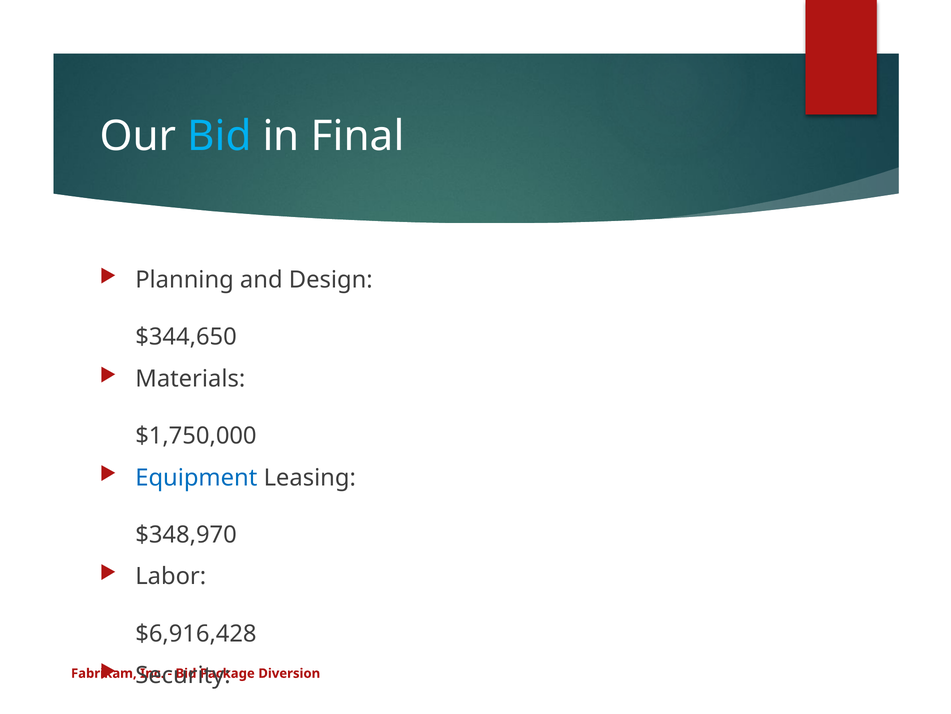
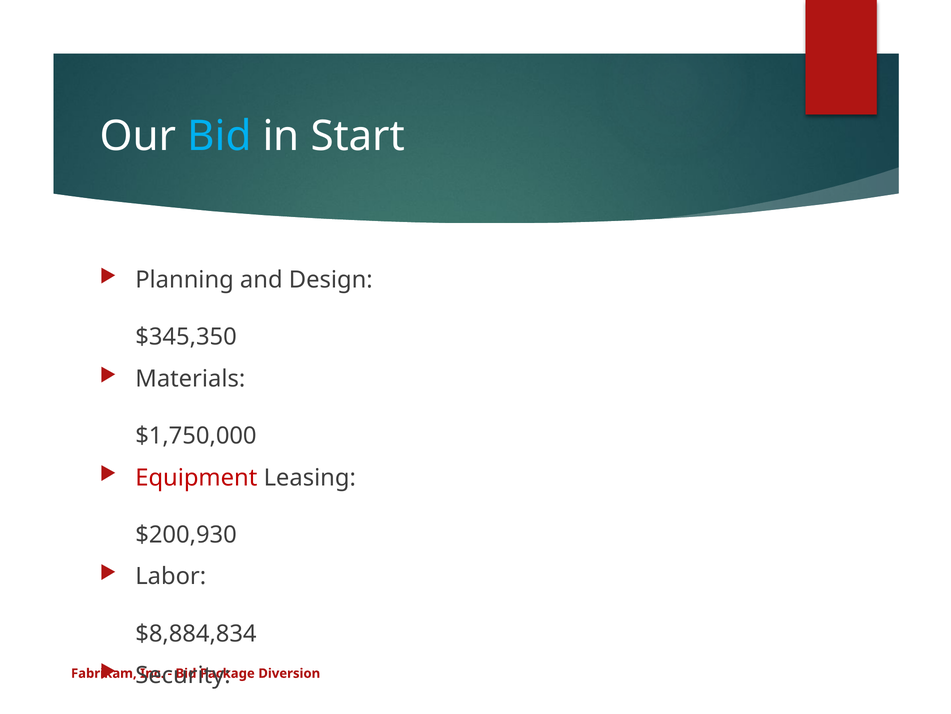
in Final: Final -> Start
$344,650: $344,650 -> $345,350
Equipment colour: blue -> red
$348,970: $348,970 -> $200,930
$6,916,428: $6,916,428 -> $8,884,834
